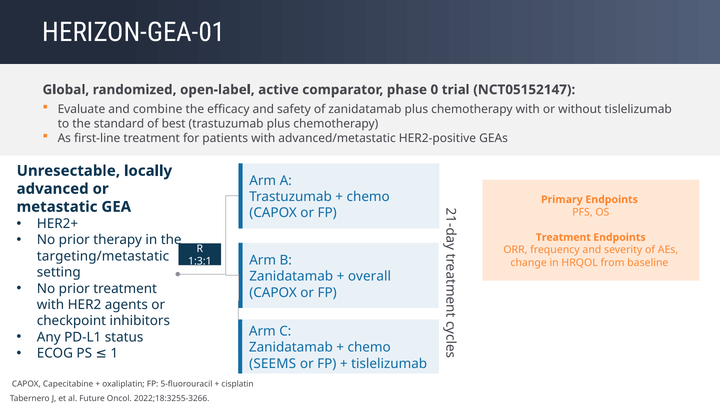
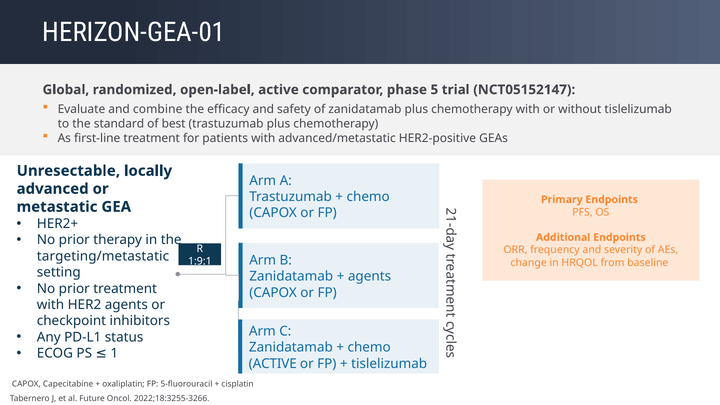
0: 0 -> 5
Treatment at (563, 237): Treatment -> Additional
1:3:1: 1:3:1 -> 1:9:1
overall at (369, 276): overall -> agents
SEEMS at (273, 364): SEEMS -> ACTIVE
